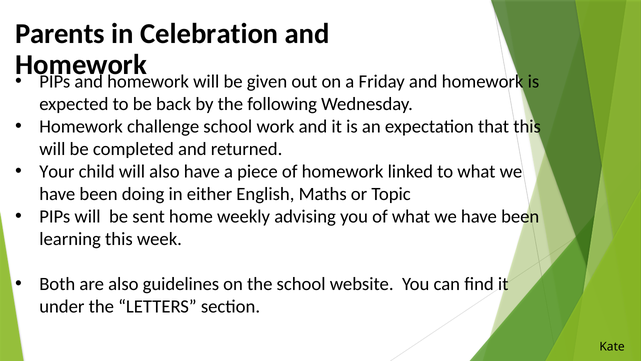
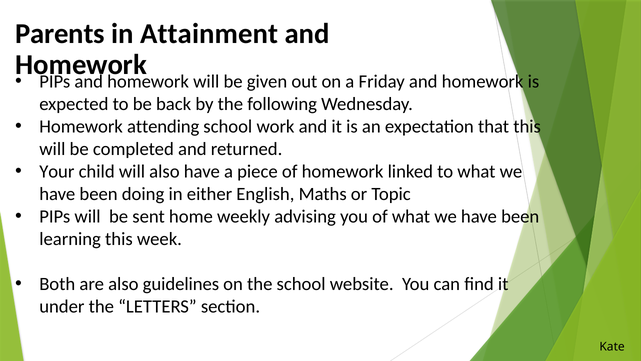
Celebration: Celebration -> Attainment
challenge: challenge -> attending
